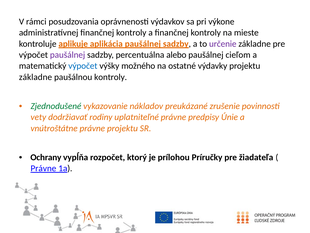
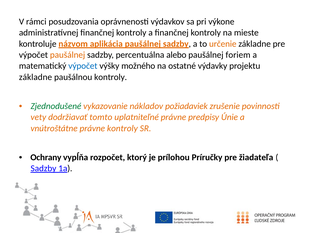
aplikuje: aplikuje -> názvom
určenie colour: purple -> orange
paušálnej at (68, 55) colour: purple -> orange
cieľom: cieľom -> foriem
preukázané: preukázané -> požiadaviek
rodiny: rodiny -> tomto
právne projektu: projektu -> kontroly
Právne at (43, 168): Právne -> Sadzby
